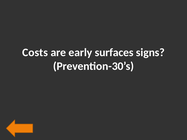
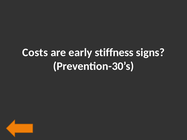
surfaces: surfaces -> stiffness
